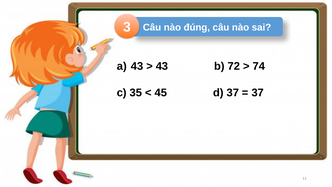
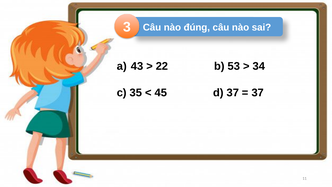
43 at (162, 66): 43 -> 22
72: 72 -> 53
74: 74 -> 34
